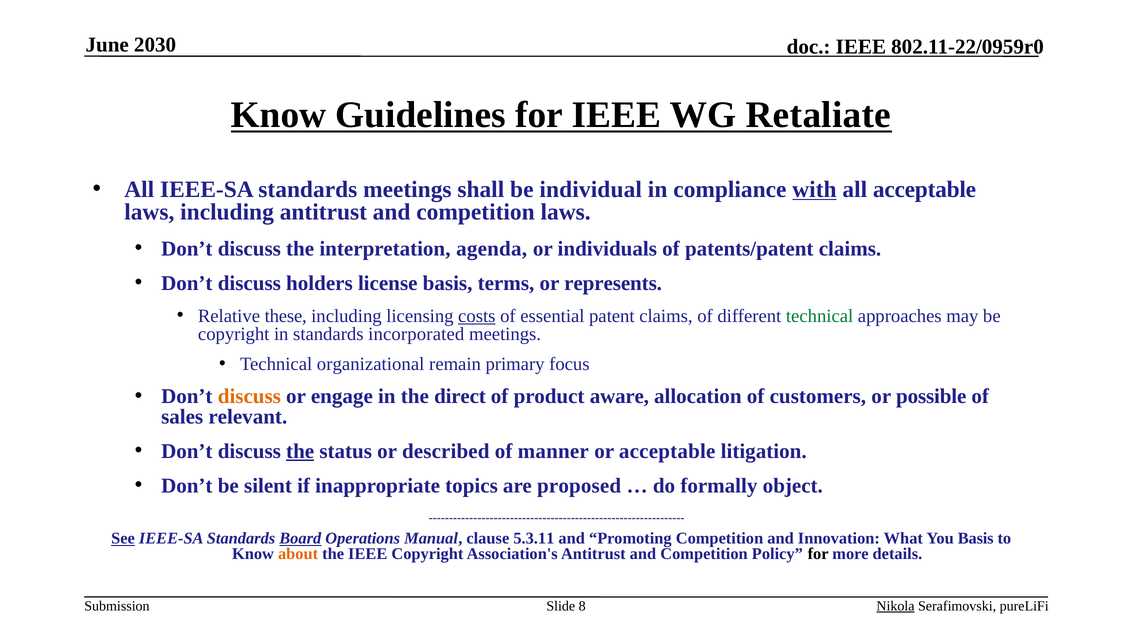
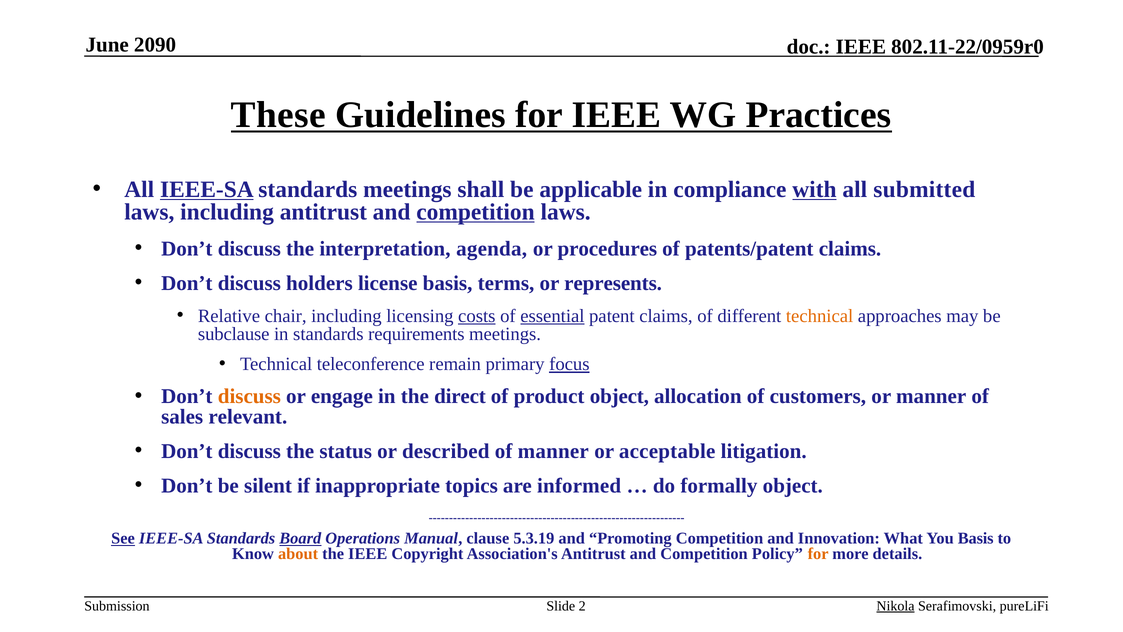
2030: 2030 -> 2090
Know at (279, 115): Know -> These
Retaliate: Retaliate -> Practices
IEEE-SA at (207, 189) underline: none -> present
individual: individual -> applicable
all acceptable: acceptable -> submitted
competition at (476, 212) underline: none -> present
individuals: individuals -> procedures
these: these -> chair
essential underline: none -> present
technical at (820, 316) colour: green -> orange
copyright at (234, 334): copyright -> subclause
incorporated: incorporated -> requirements
organizational: organizational -> teleconference
focus underline: none -> present
product aware: aware -> object
or possible: possible -> manner
the at (300, 451) underline: present -> none
proposed: proposed -> informed
5.3.11: 5.3.11 -> 5.3.19
for at (818, 554) colour: black -> orange
8: 8 -> 2
